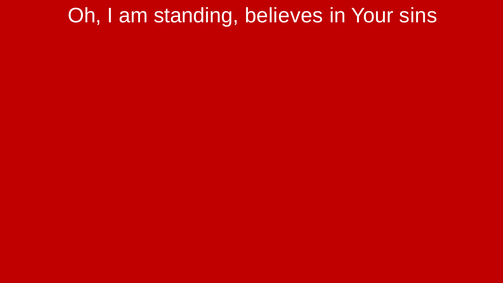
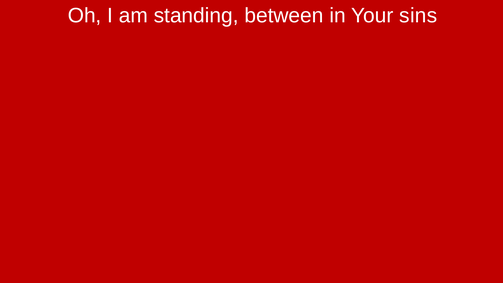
believes: believes -> between
